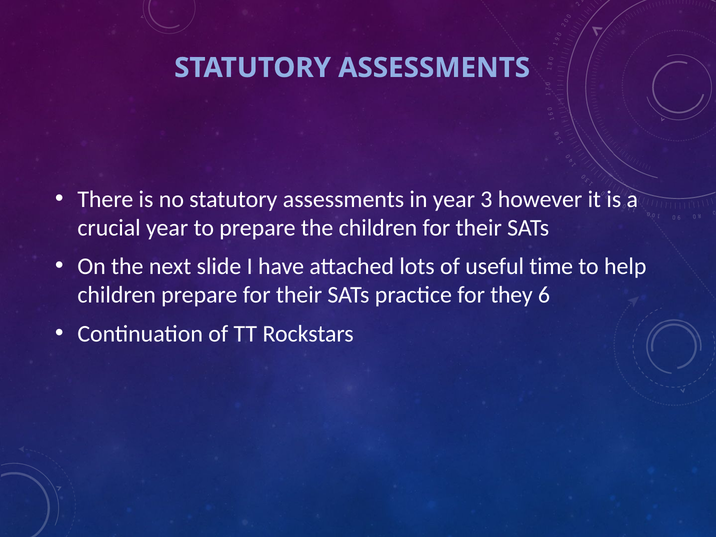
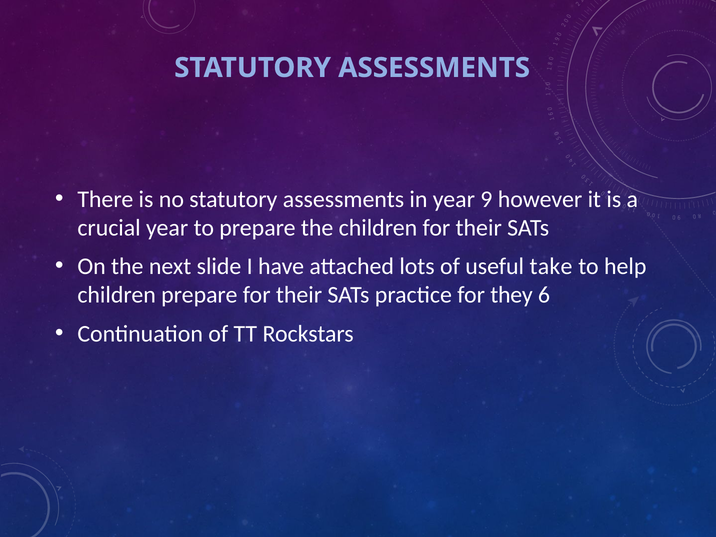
3: 3 -> 9
time: time -> take
